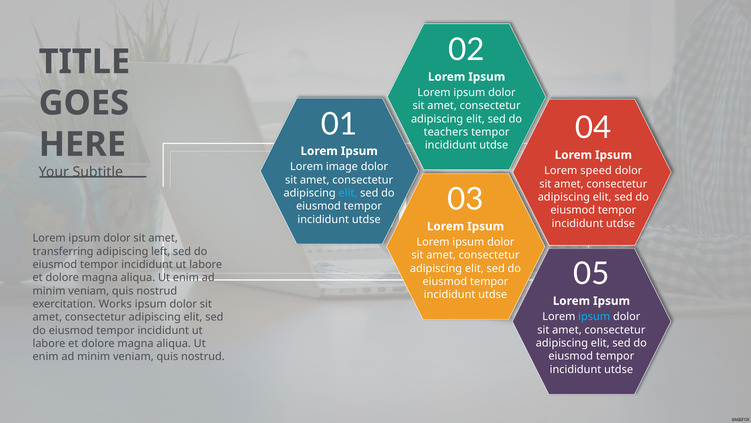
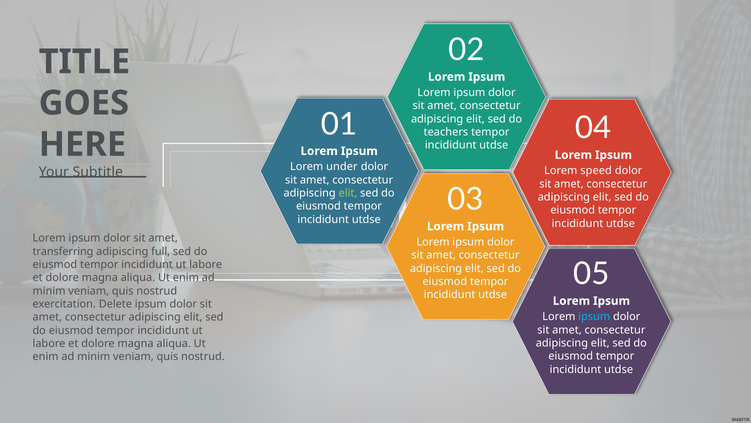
image: image -> under
elit at (348, 193) colour: light blue -> light green
left: left -> full
Works: Works -> Delete
